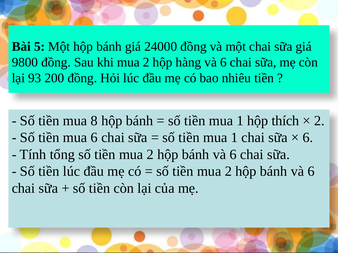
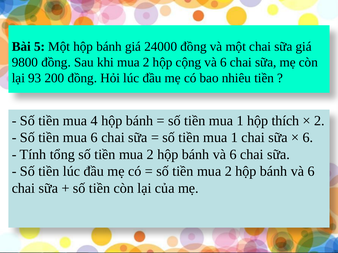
hàng: hàng -> cộng
8: 8 -> 4
